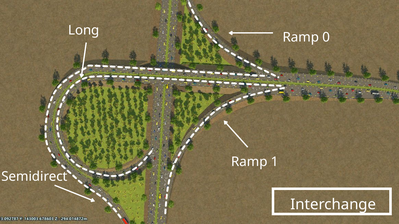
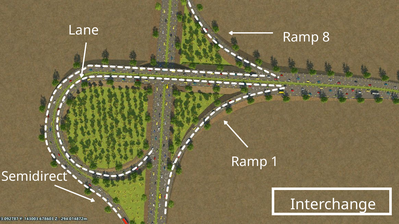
Long: Long -> Lane
0: 0 -> 8
